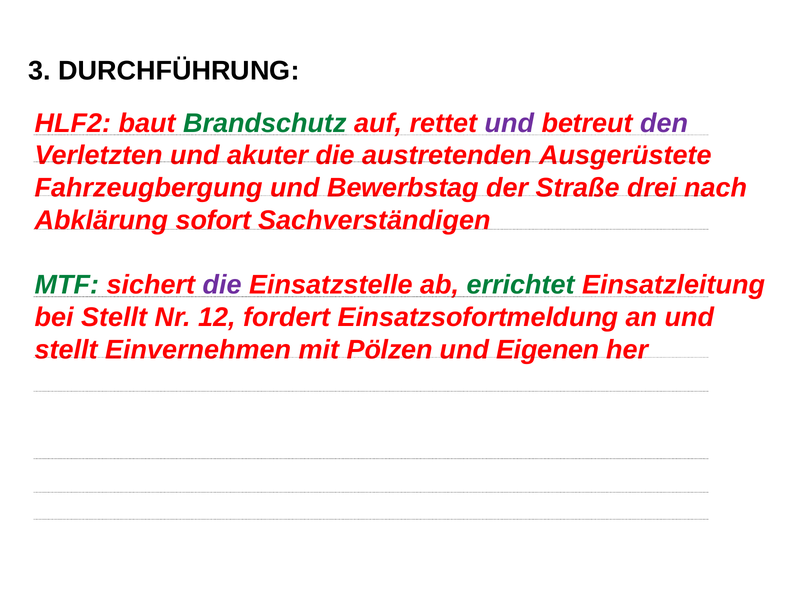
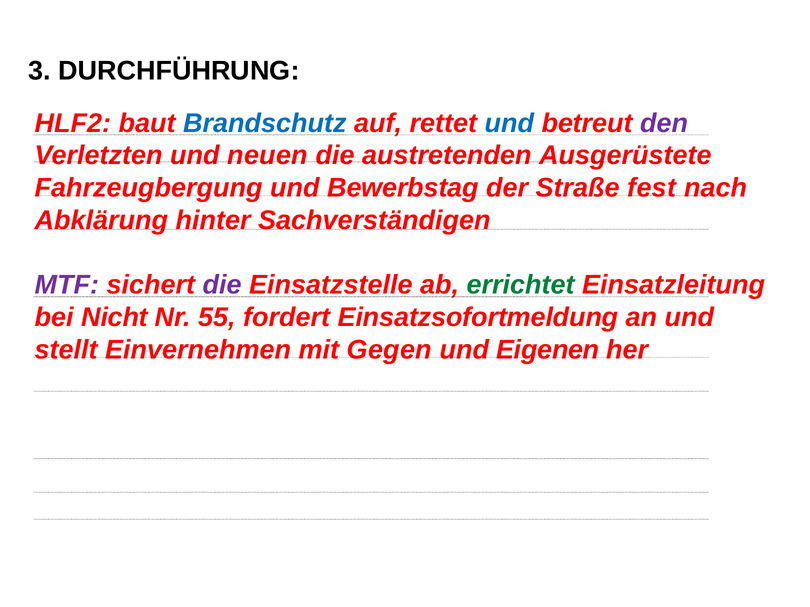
Brandschutz colour: green -> blue
und at (509, 123) colour: purple -> blue
akuter: akuter -> neuen
drei: drei -> fest
sofort: sofort -> hinter
MTF colour: green -> purple
bei Stellt: Stellt -> Nicht
12: 12 -> 55
Pölzen: Pölzen -> Gegen
